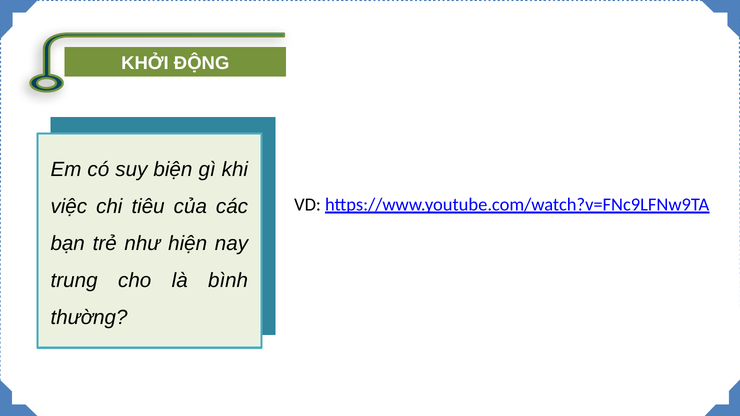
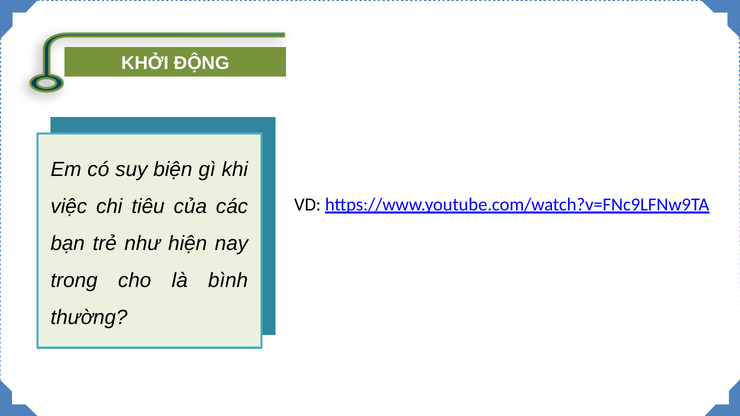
trung: trung -> trong
